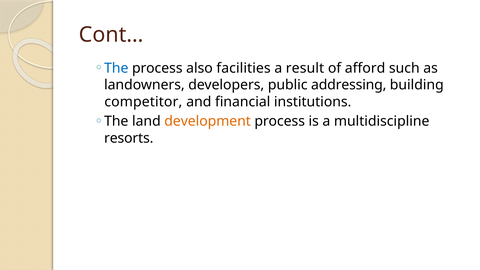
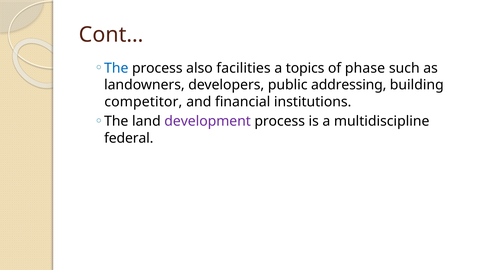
result: result -> topics
afford: afford -> phase
development colour: orange -> purple
resorts: resorts -> federal
